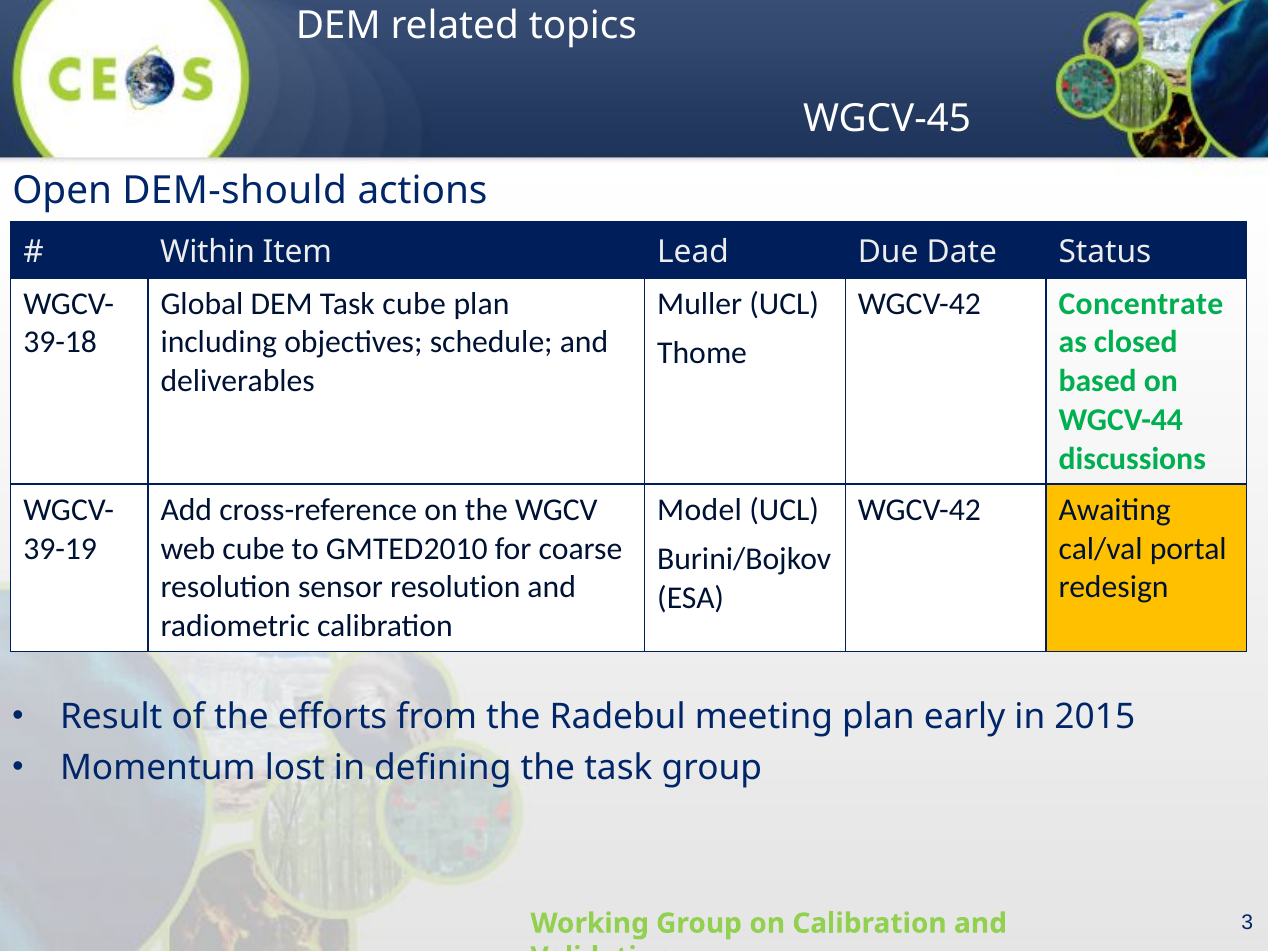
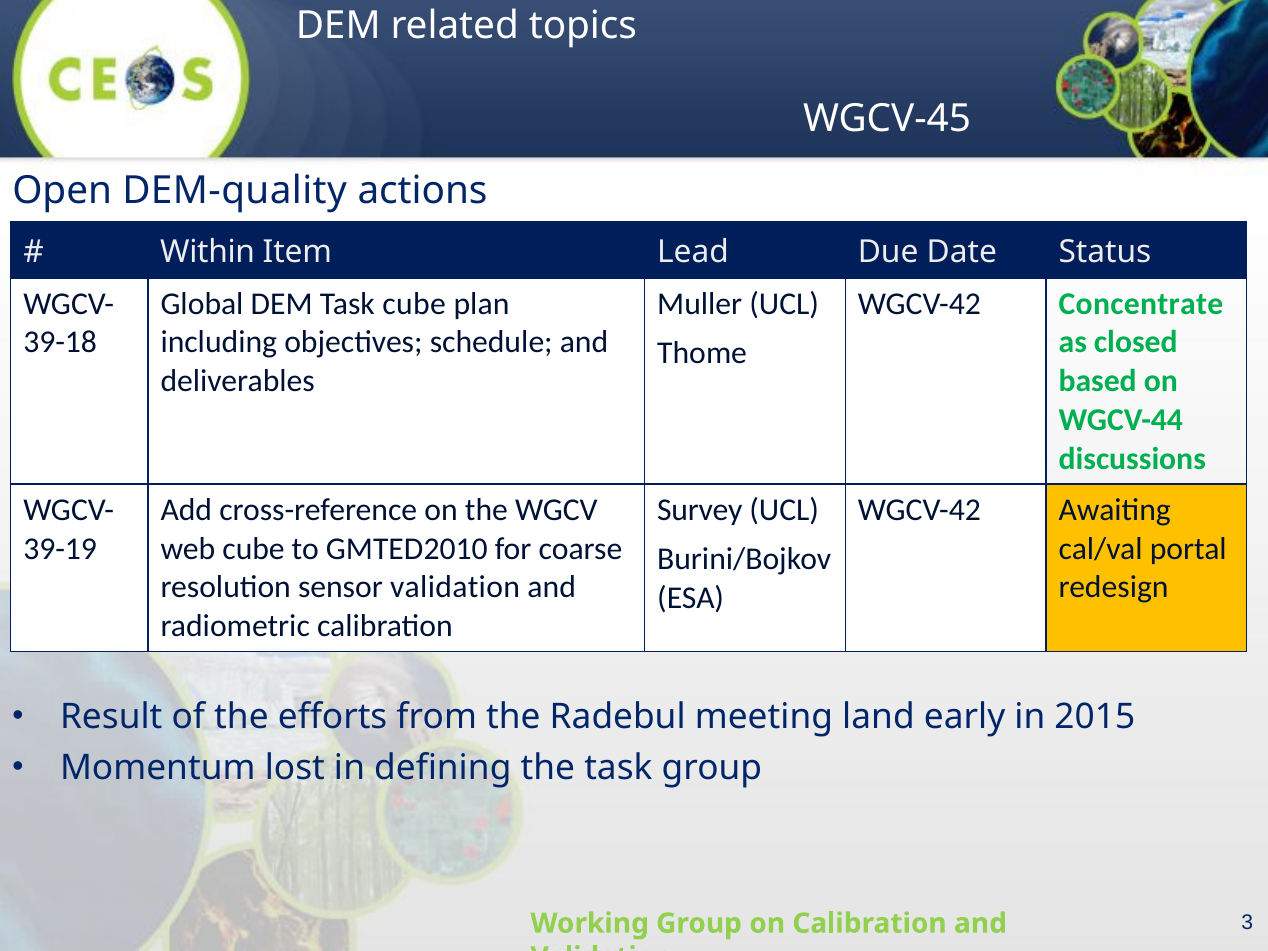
DEM-should: DEM-should -> DEM-quality
Model: Model -> Survey
sensor resolution: resolution -> validation
meeting plan: plan -> land
